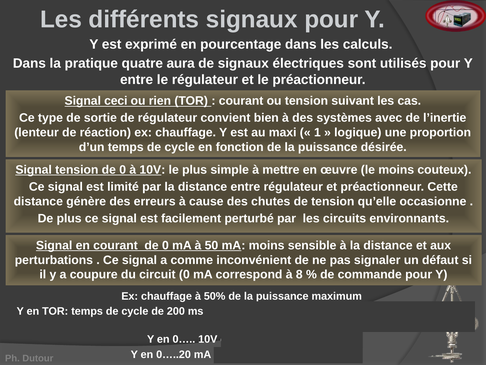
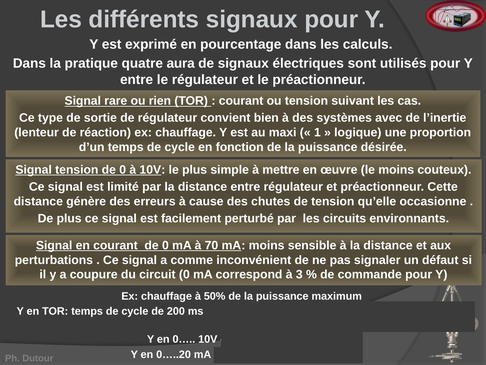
ceci: ceci -> rare
50: 50 -> 70
8: 8 -> 3
